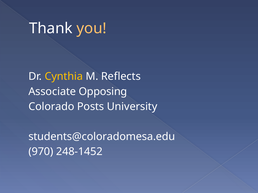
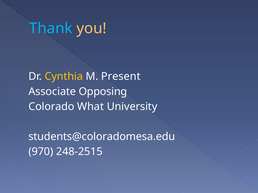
Thank colour: white -> light blue
Reflects: Reflects -> Present
Posts: Posts -> What
248-1452: 248-1452 -> 248-2515
